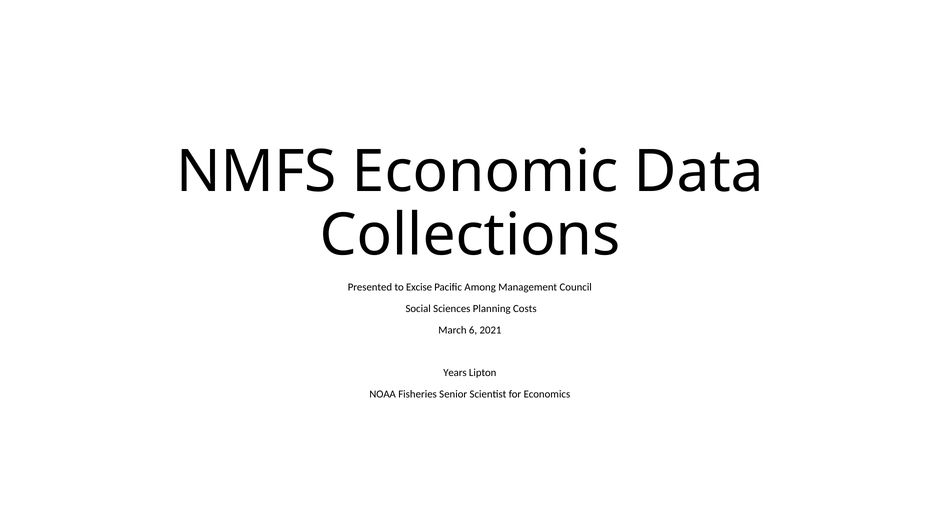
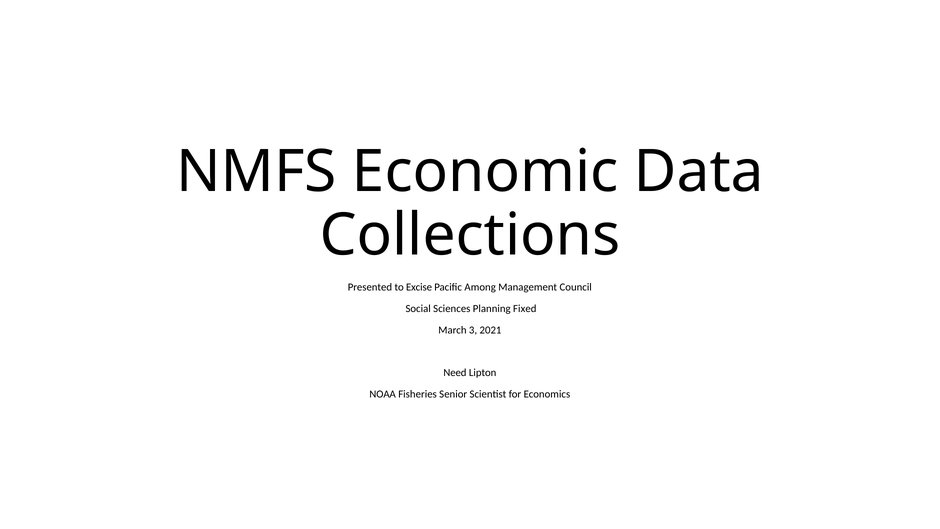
Costs: Costs -> Fixed
6: 6 -> 3
Years: Years -> Need
